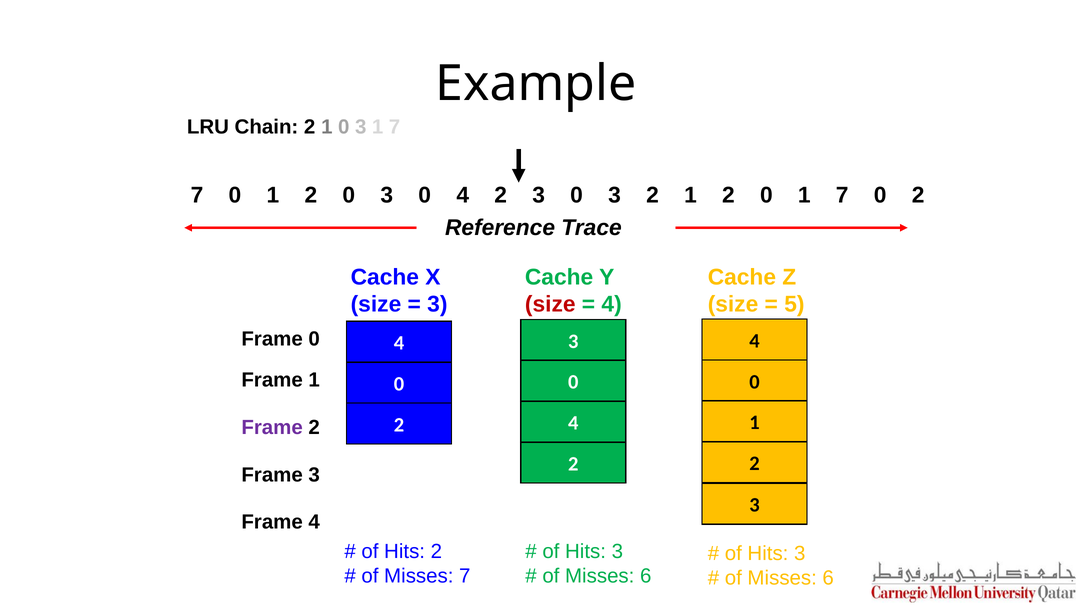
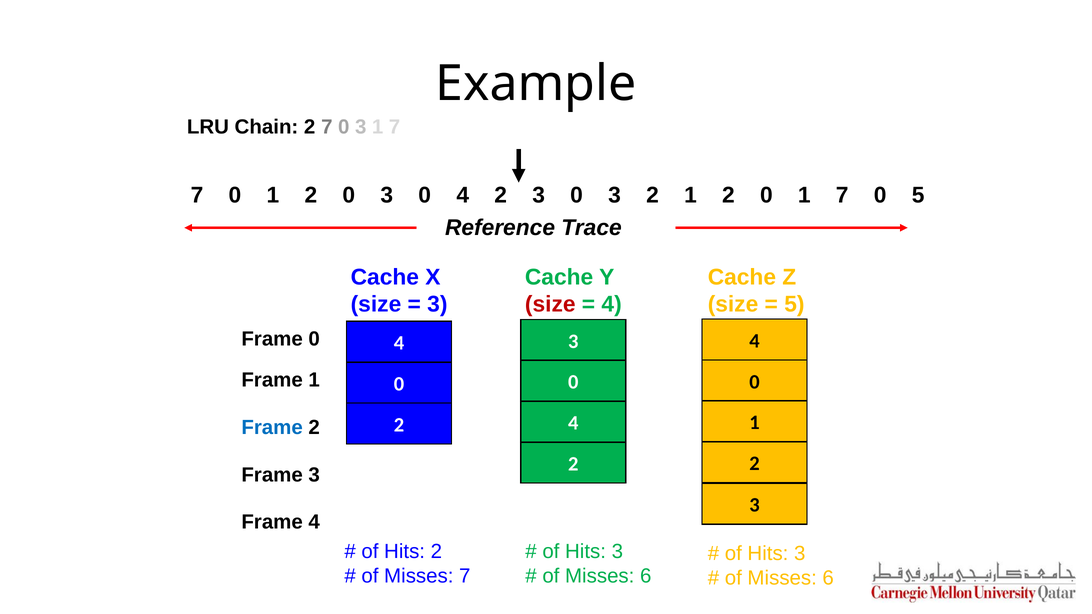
Chain 2 1: 1 -> 7
7 0 2: 2 -> 5
Frame at (272, 428) colour: purple -> blue
